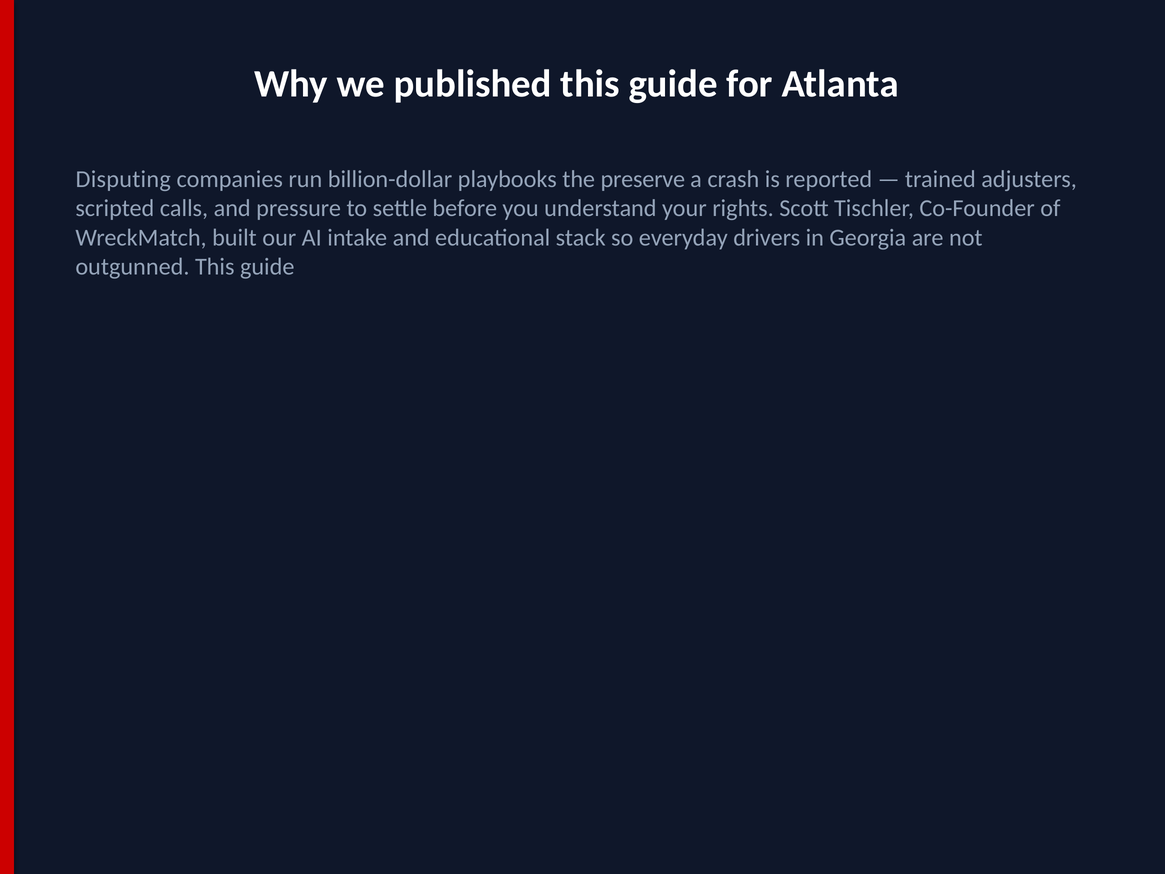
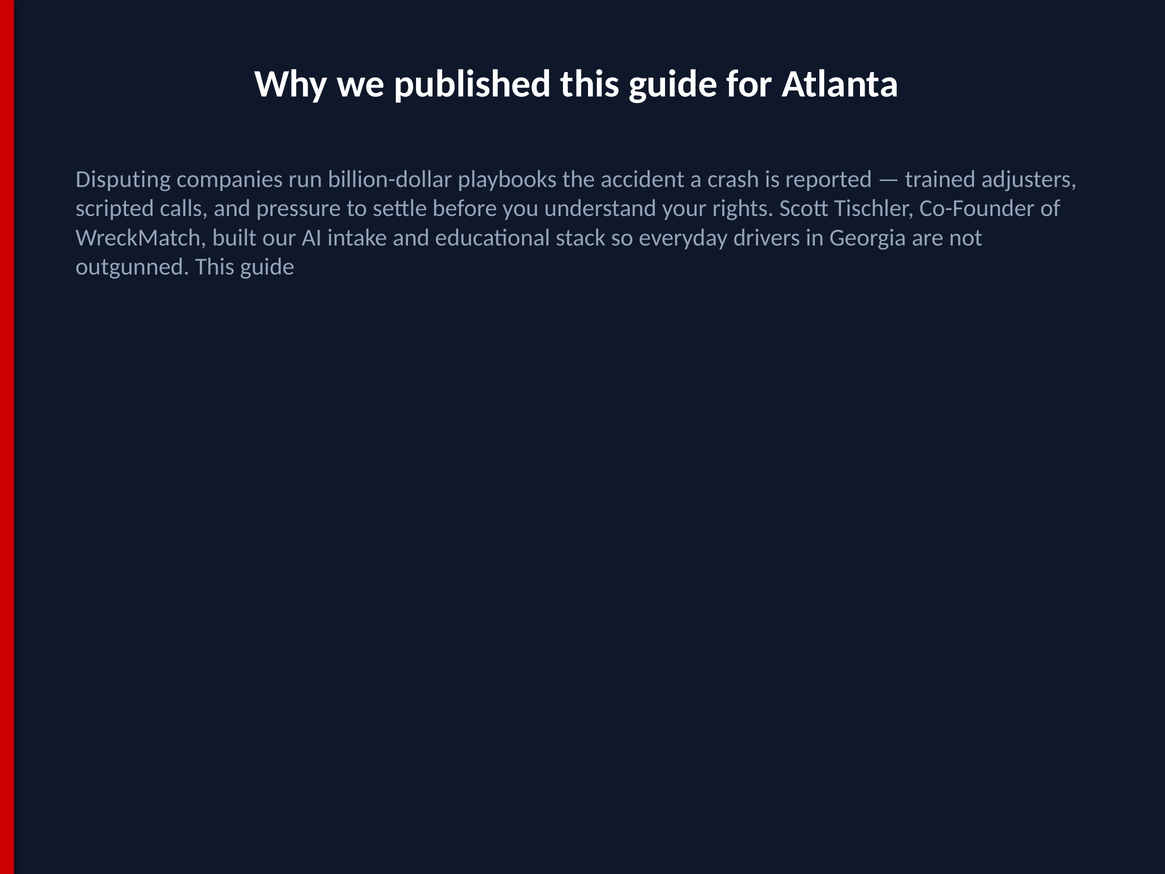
preserve: preserve -> accident
